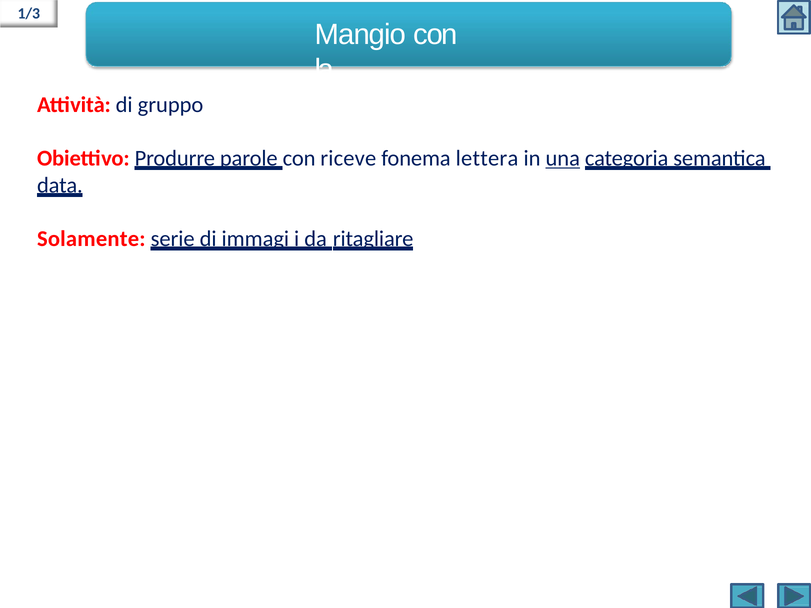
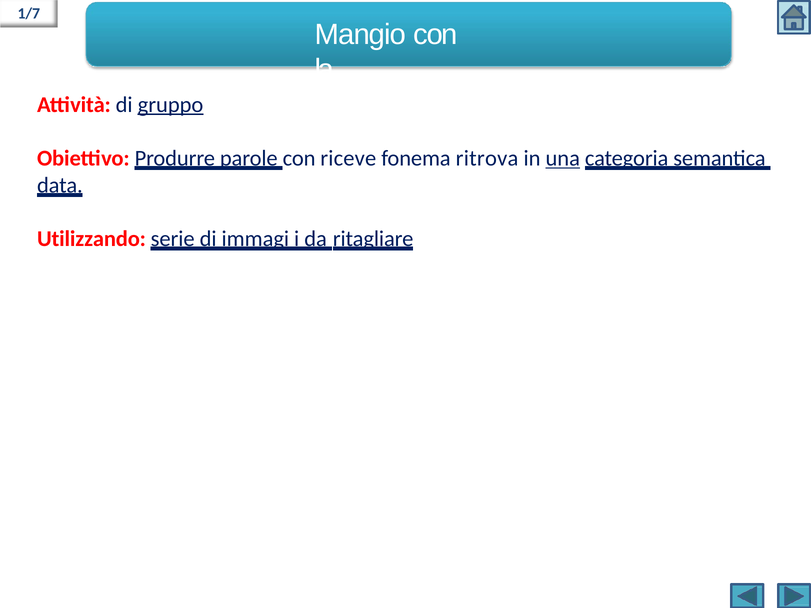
1/3: 1/3 -> 1/7
gruppo underline: none -> present
lettera: lettera -> ritrova
Solamente: Solamente -> Utilizzando
